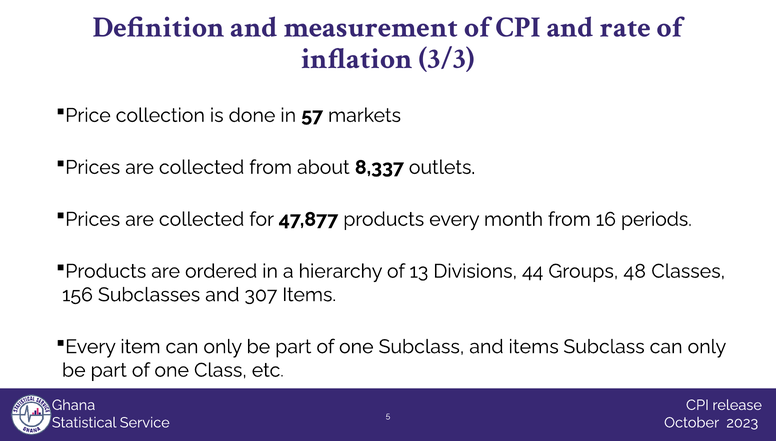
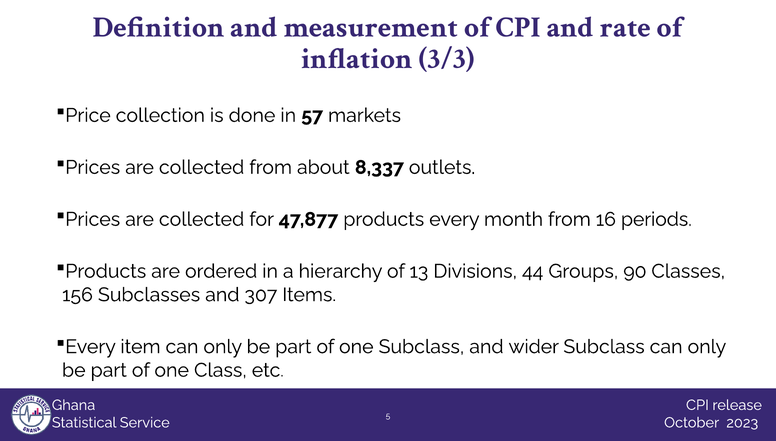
48: 48 -> 90
and items: items -> wider
